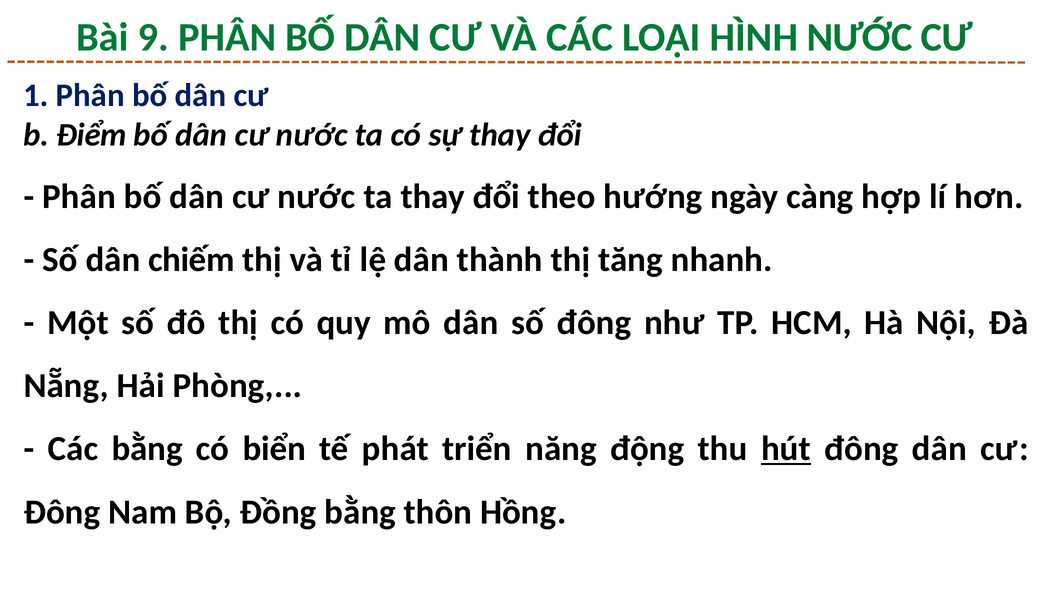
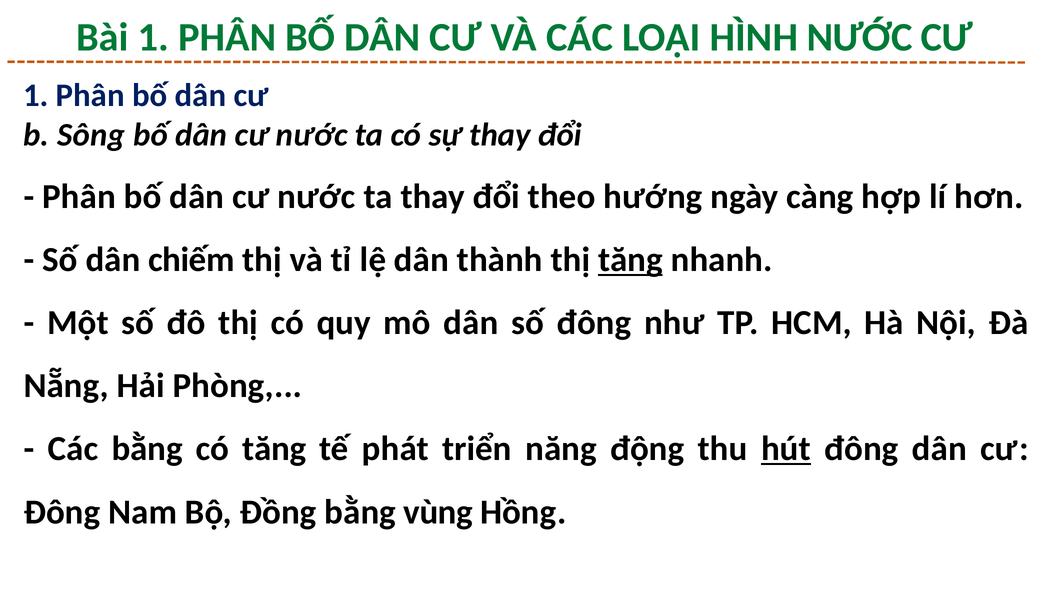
Bài 9: 9 -> 1
Điểm: Điểm -> Sông
tăng at (630, 260) underline: none -> present
có biển: biển -> tăng
thôn: thôn -> vùng
